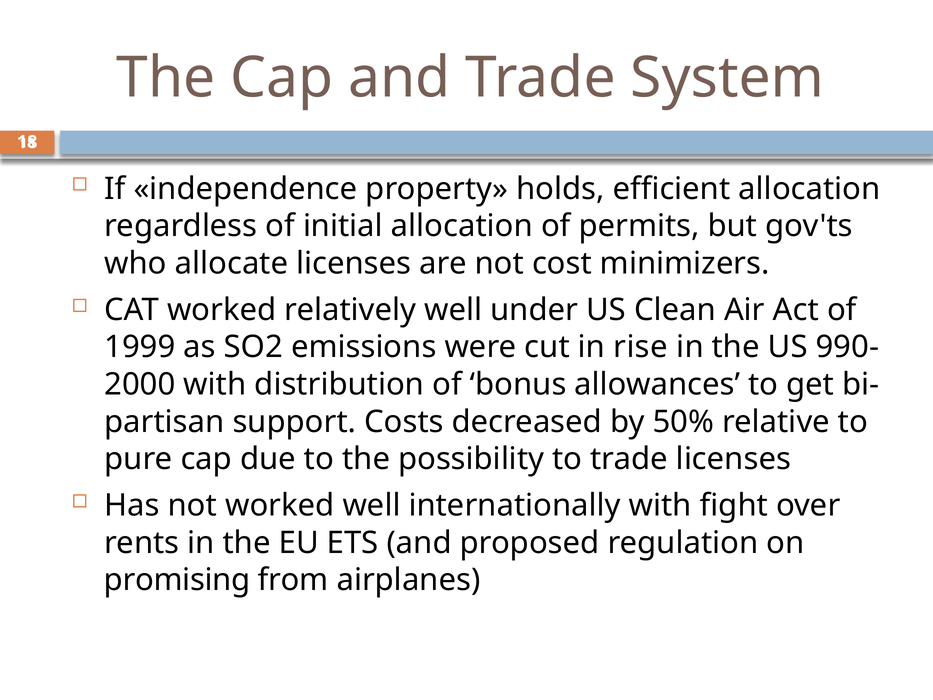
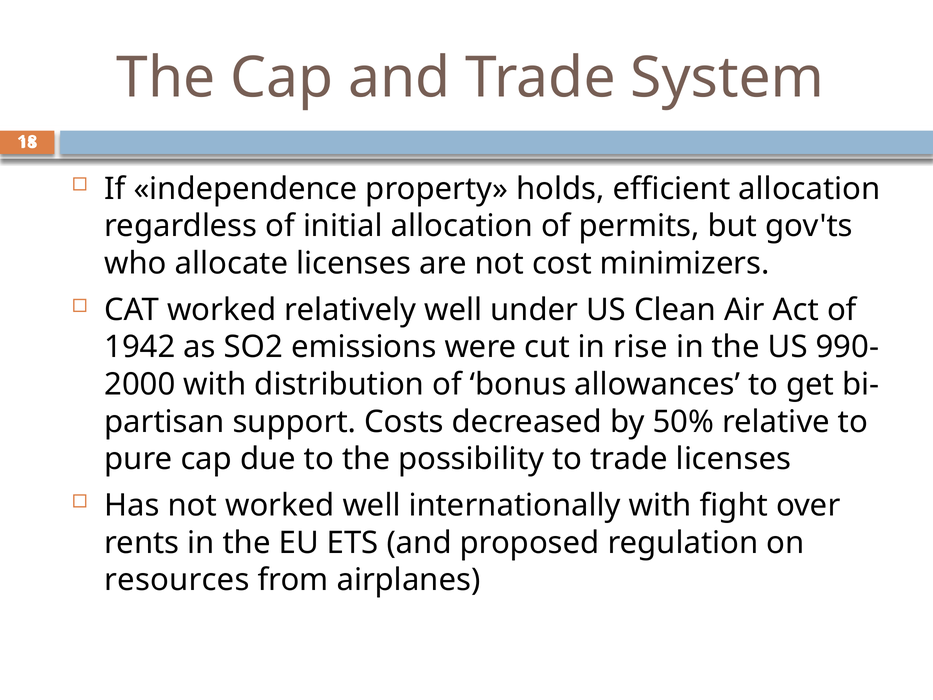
1999: 1999 -> 1942
promising: promising -> resources
